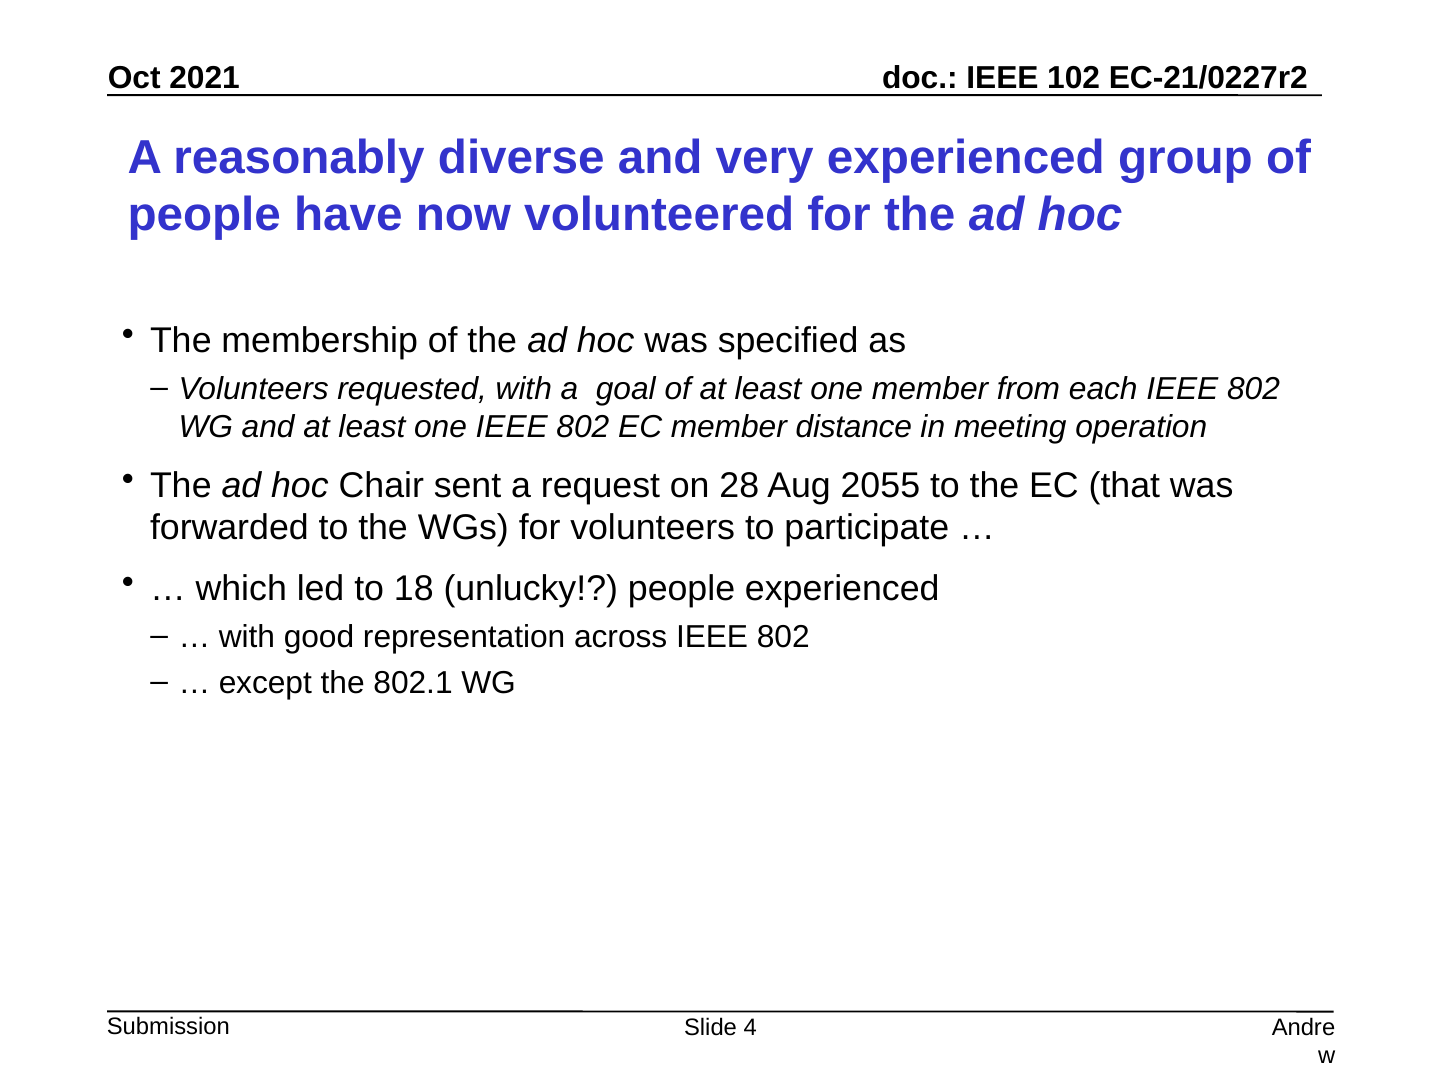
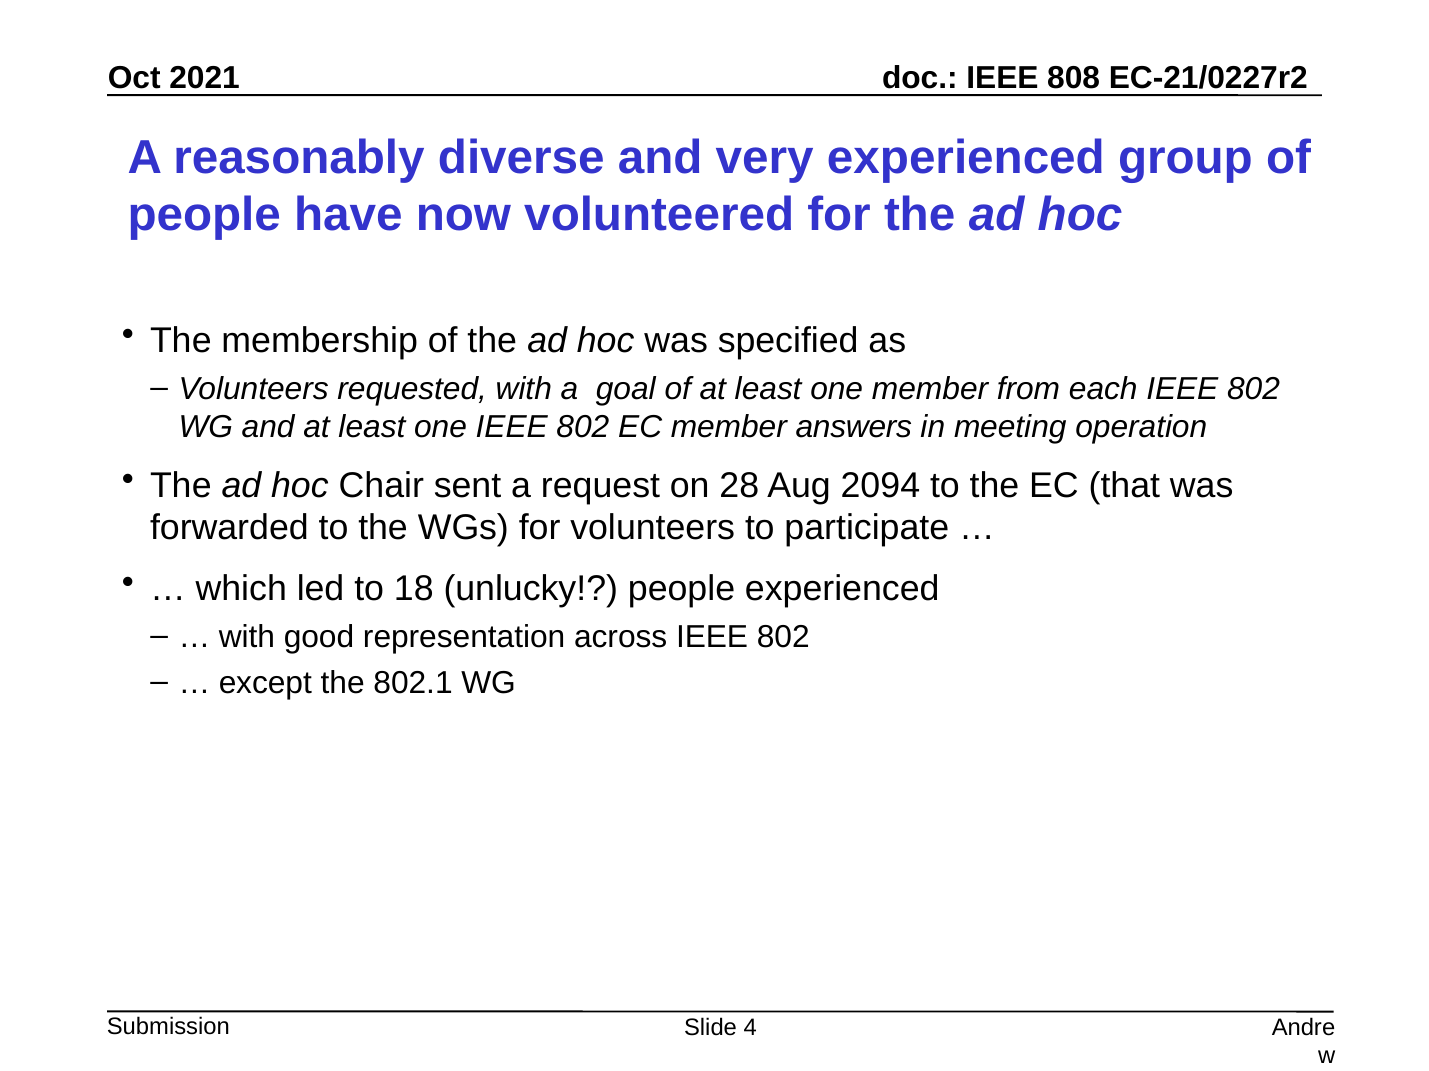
102: 102 -> 808
distance: distance -> answers
2055: 2055 -> 2094
